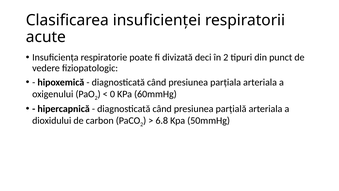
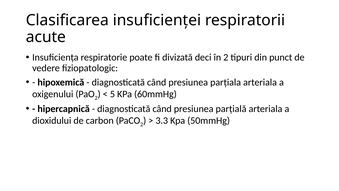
0: 0 -> 5
6.8: 6.8 -> 3.3
